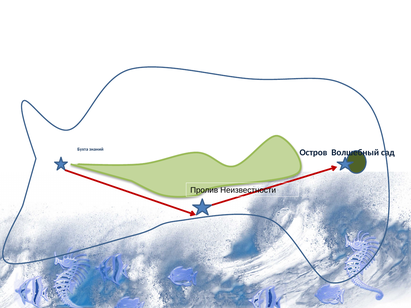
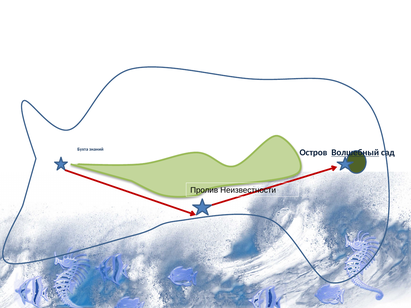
Волшебный underline: none -> present
